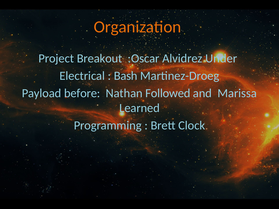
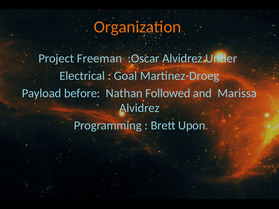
Breakout: Breakout -> Freeman
Bash: Bash -> Goal
Learned at (140, 108): Learned -> Alvidrez
Clock: Clock -> Upon
